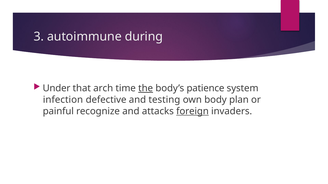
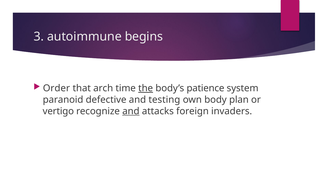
during: during -> begins
Under: Under -> Order
infection: infection -> paranoid
painful: painful -> vertigo
and at (131, 111) underline: none -> present
foreign underline: present -> none
